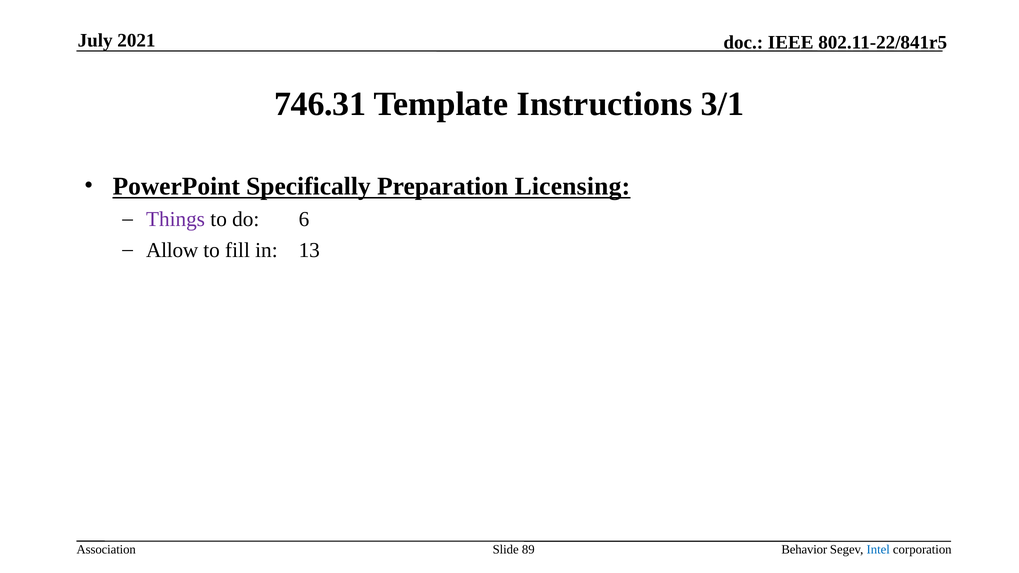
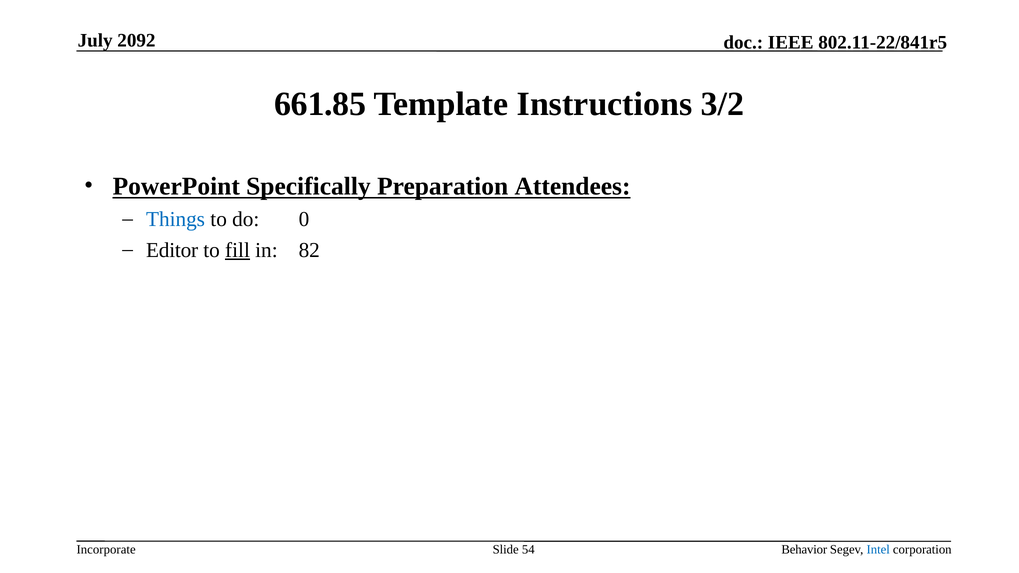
2021: 2021 -> 2092
746.31: 746.31 -> 661.85
3/1: 3/1 -> 3/2
Licensing: Licensing -> Attendees
Things colour: purple -> blue
6: 6 -> 0
Allow: Allow -> Editor
fill underline: none -> present
13: 13 -> 82
Association: Association -> Incorporate
89: 89 -> 54
